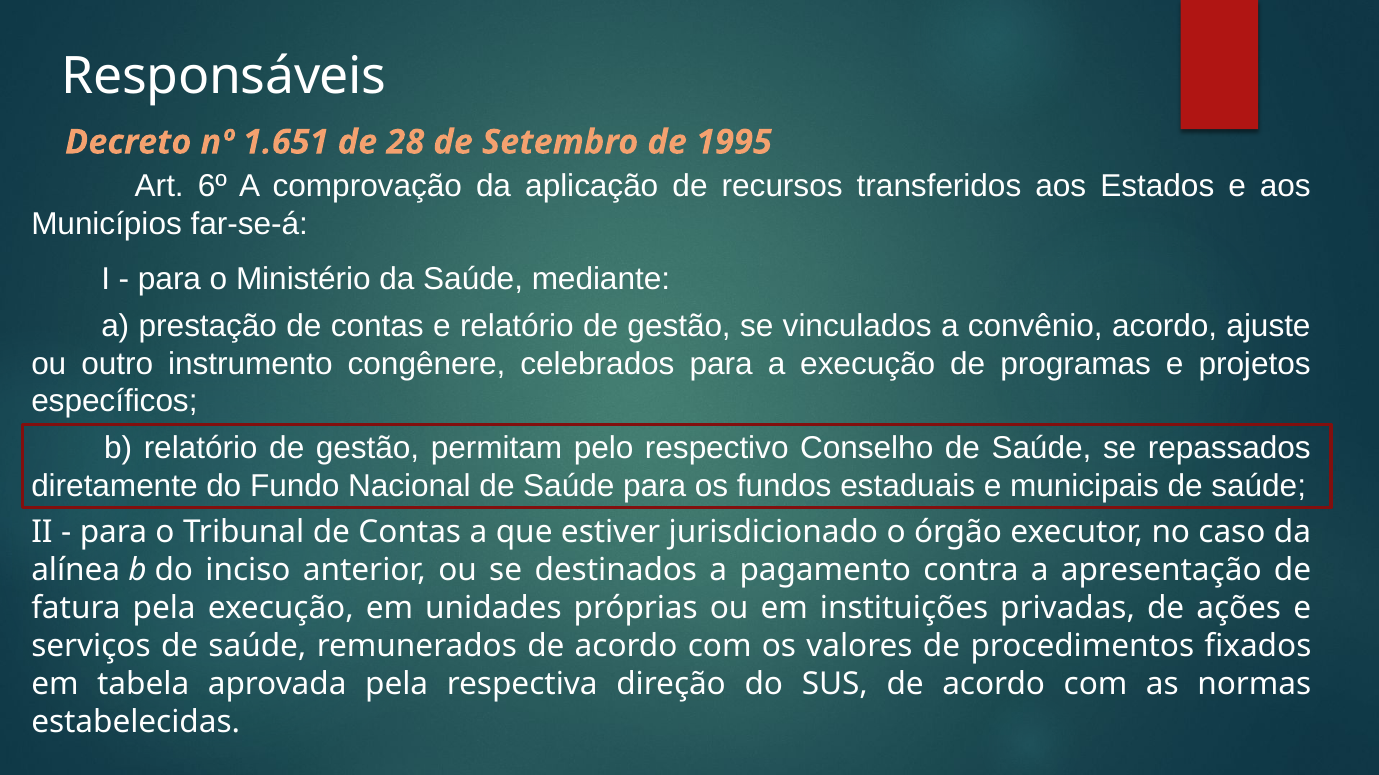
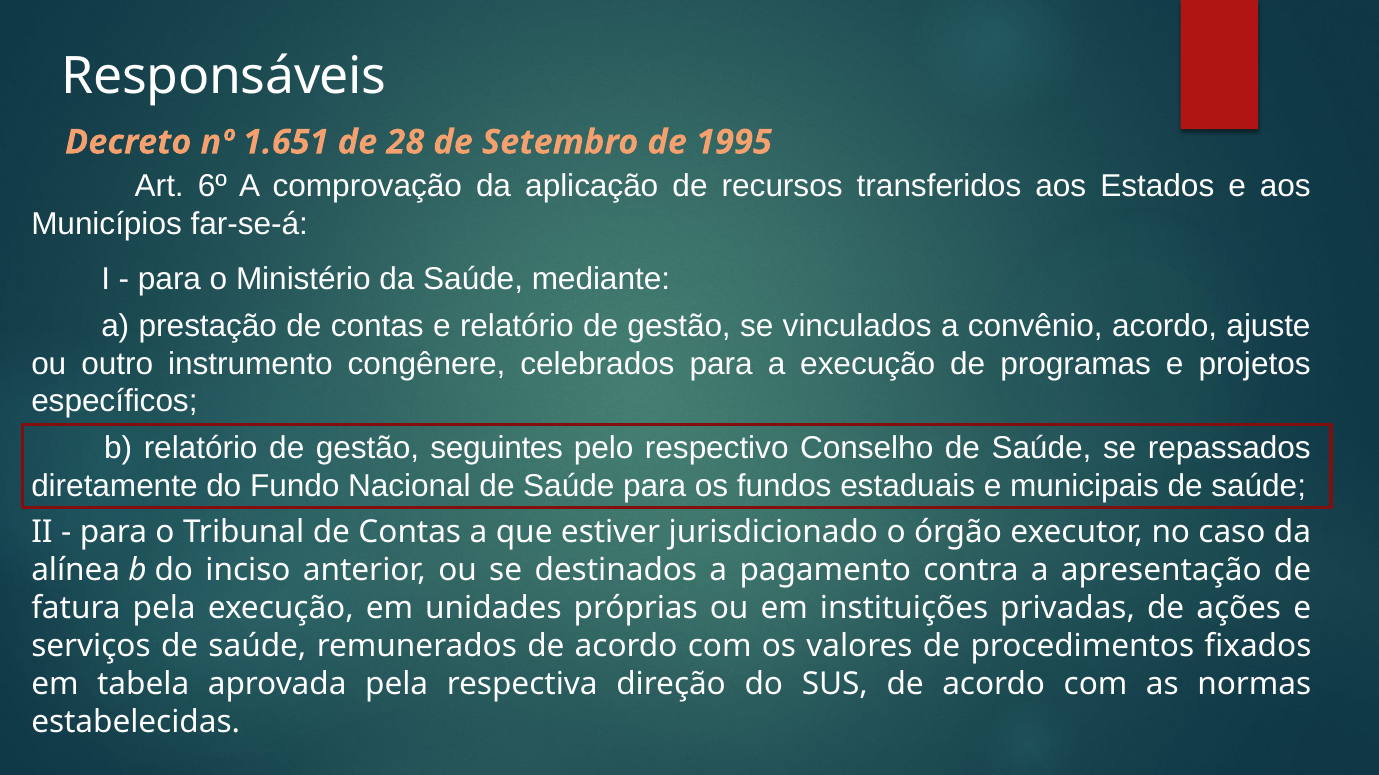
permitam: permitam -> seguintes
